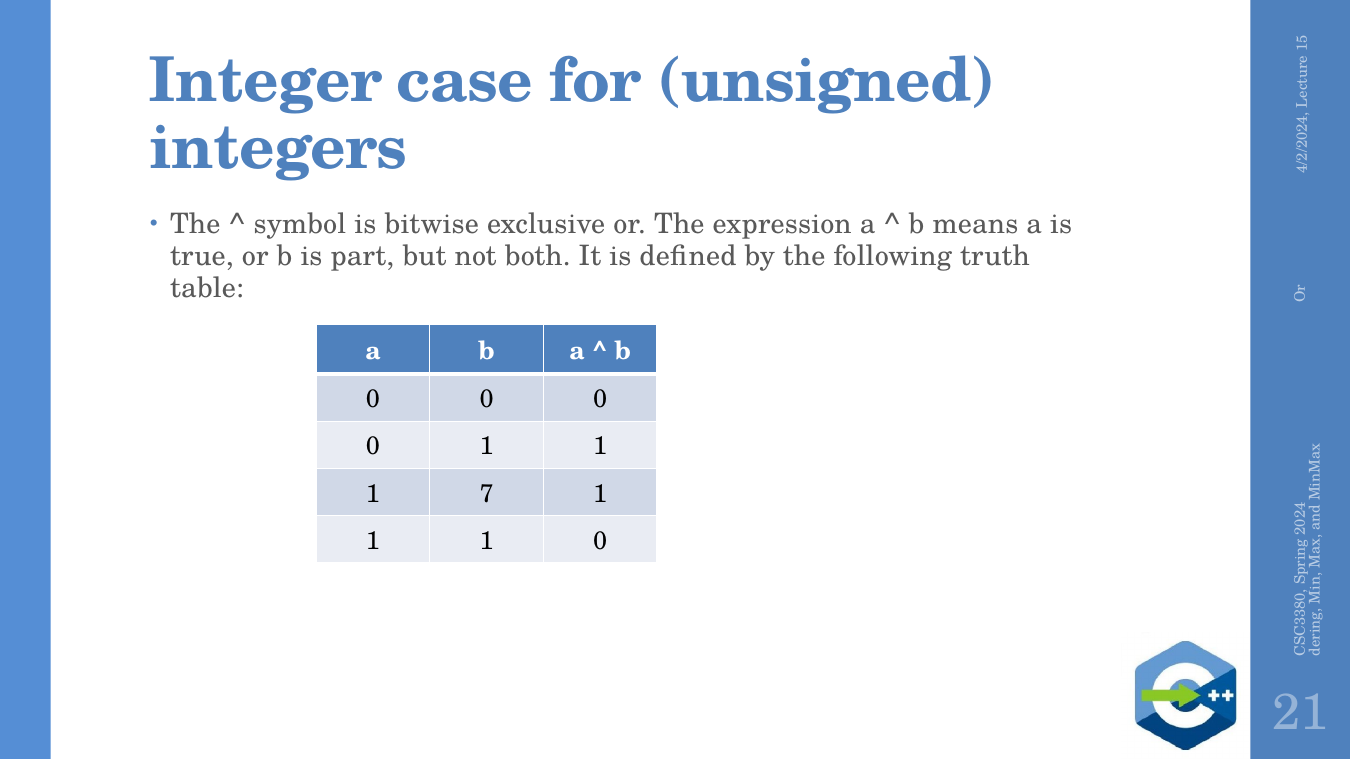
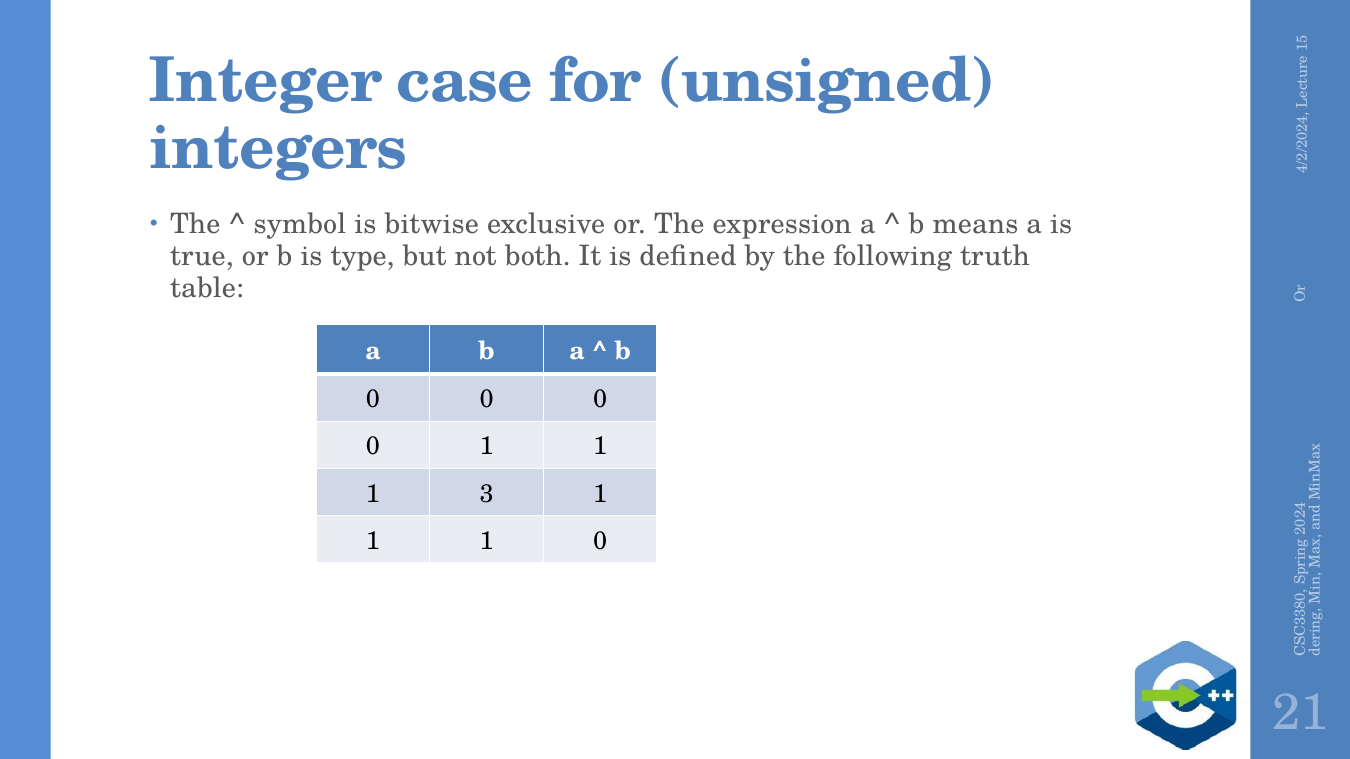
part: part -> type
1 7: 7 -> 3
